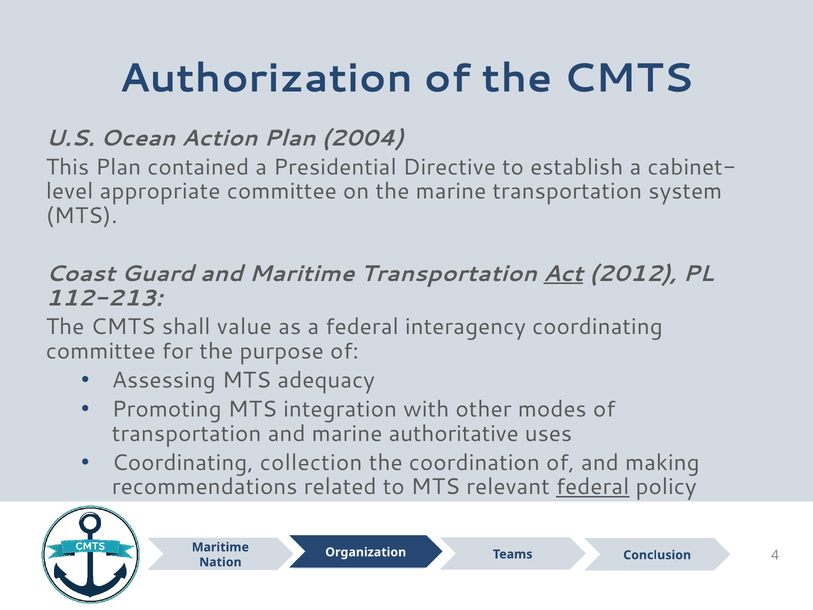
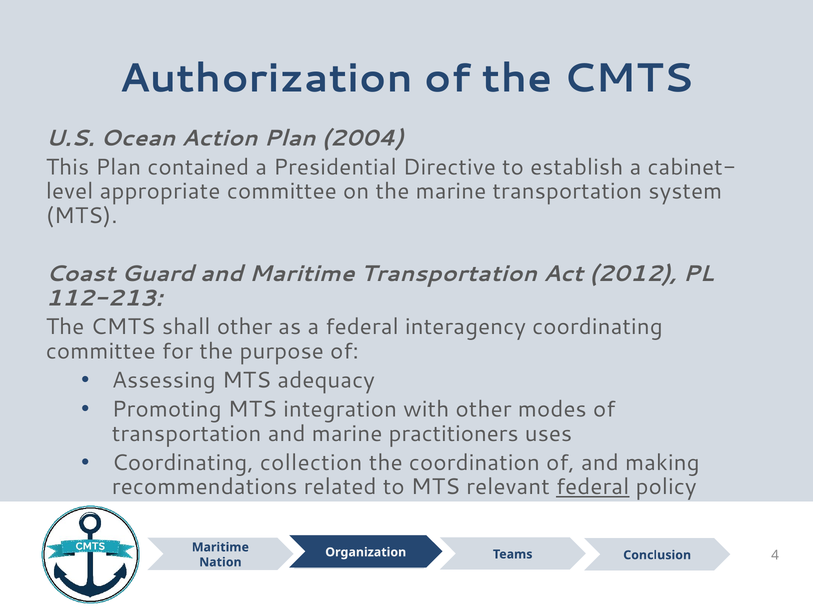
Act underline: present -> none
shall value: value -> other
authoritative: authoritative -> practitioners
